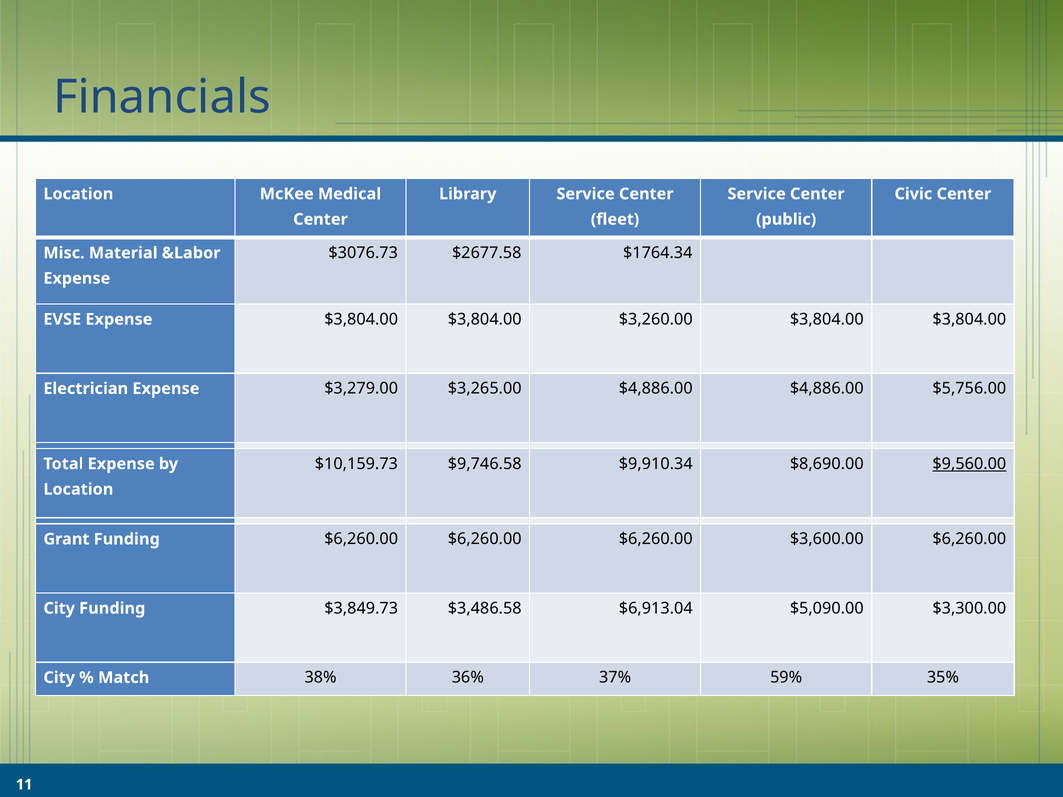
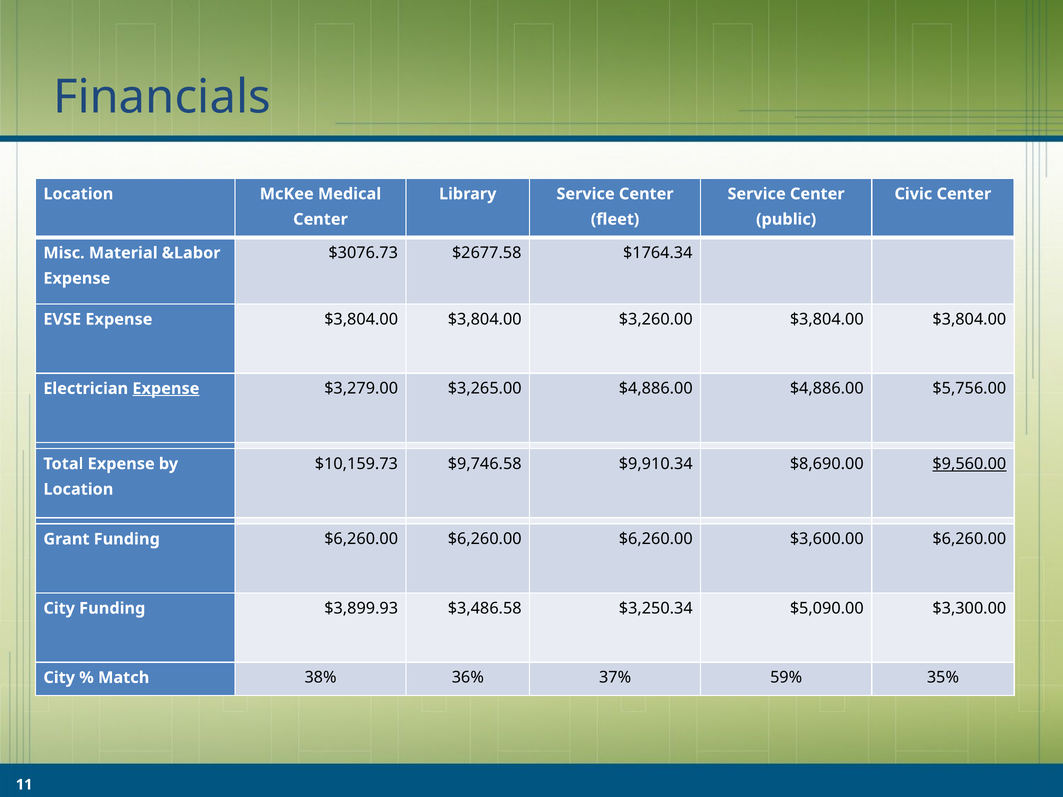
Expense at (166, 389) underline: none -> present
$3,849.73: $3,849.73 -> $3,899.93
$6,913.04: $6,913.04 -> $3,250.34
